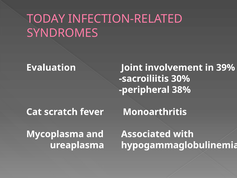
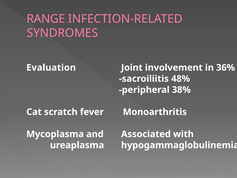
TODAY: TODAY -> RANGE
39%: 39% -> 36%
30%: 30% -> 48%
